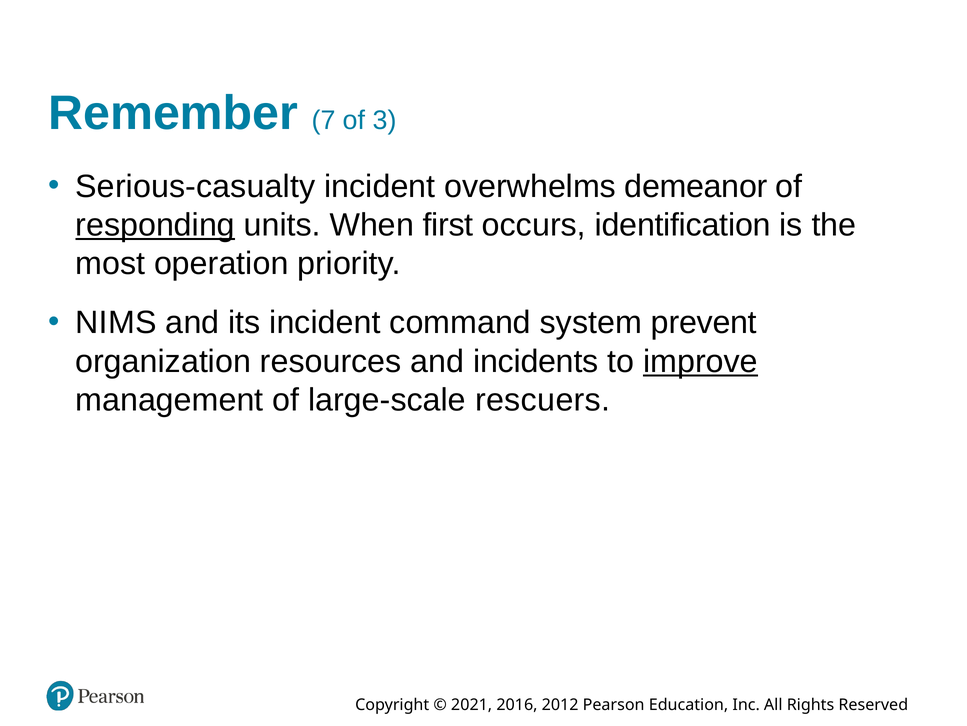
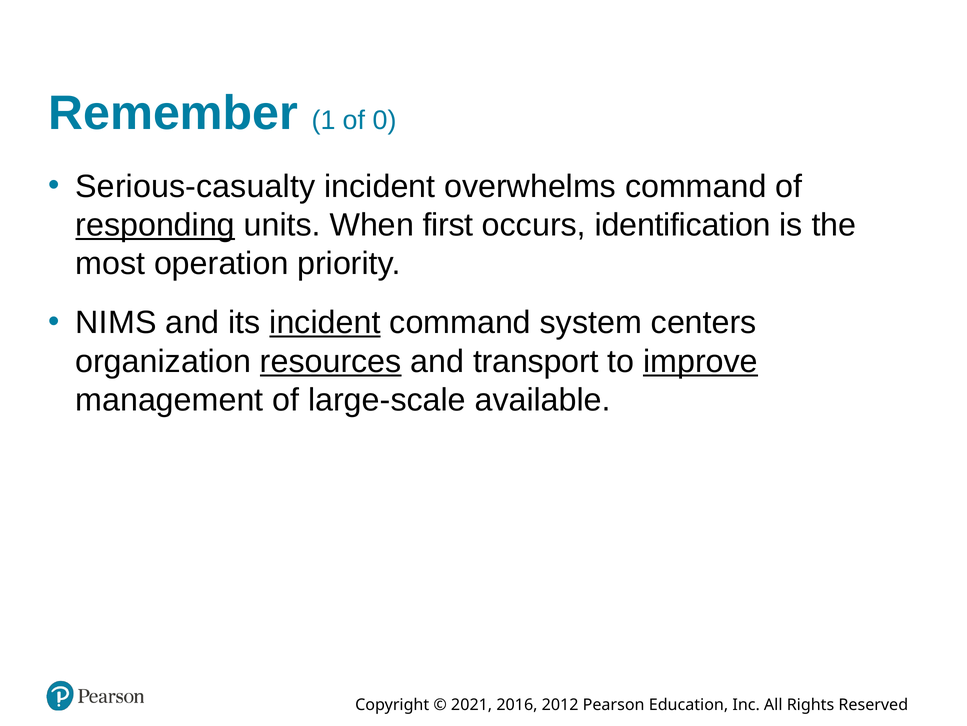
7: 7 -> 1
3: 3 -> 0
overwhelms demeanor: demeanor -> command
incident at (325, 322) underline: none -> present
prevent: prevent -> centers
resources underline: none -> present
incidents: incidents -> transport
rescuers: rescuers -> available
